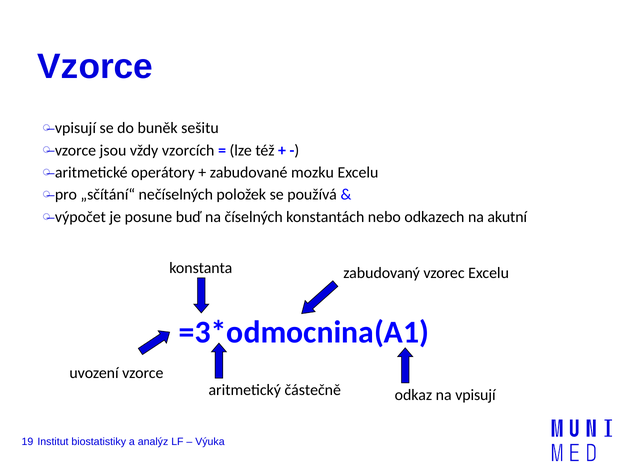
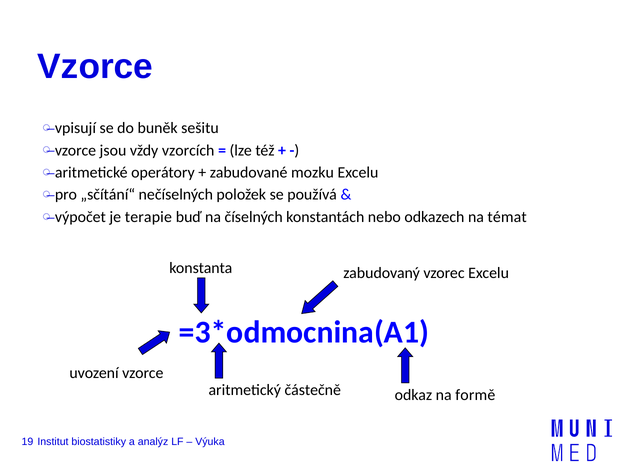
posune: posune -> terapie
akutní: akutní -> témat
na vpisují: vpisují -> formě
